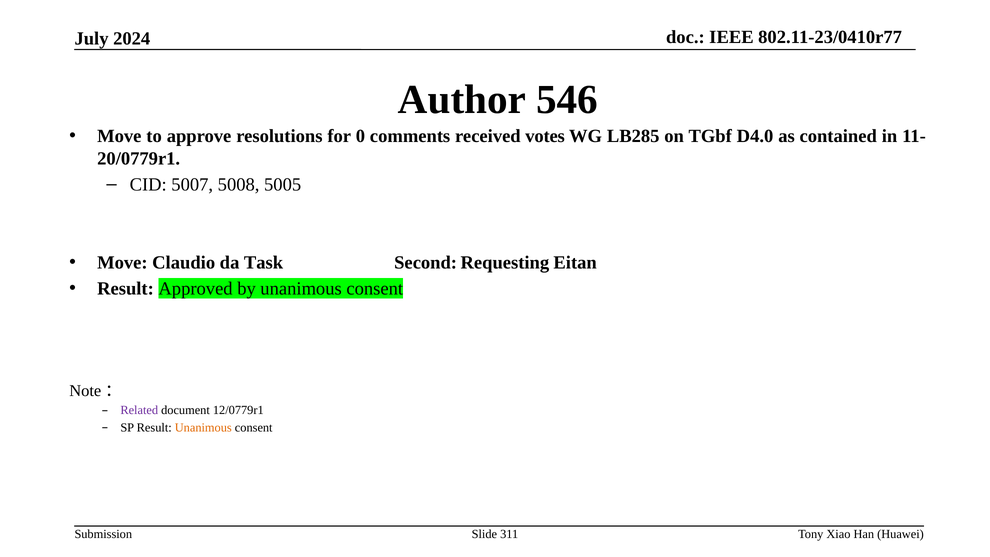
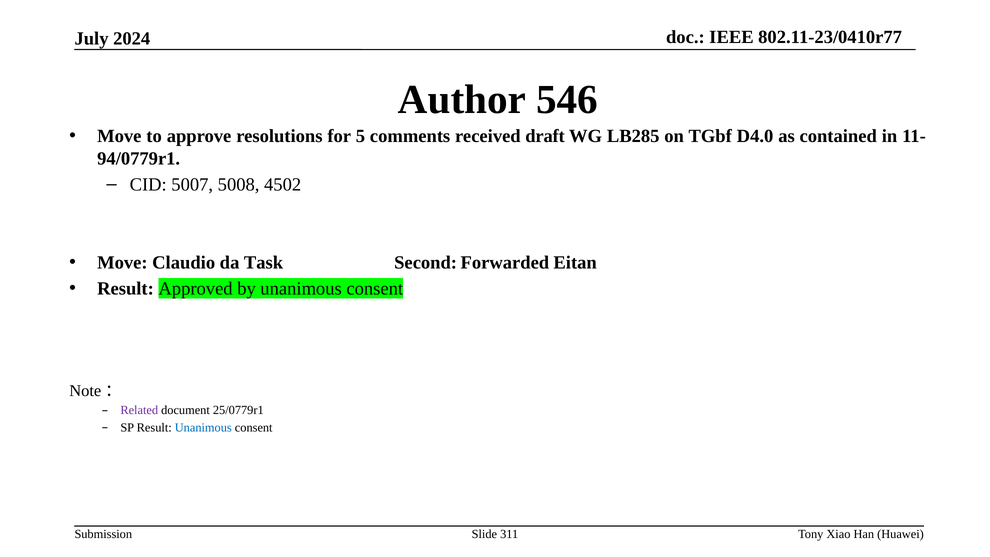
0: 0 -> 5
votes: votes -> draft
20/0779r1: 20/0779r1 -> 94/0779r1
5005: 5005 -> 4502
Requesting: Requesting -> Forwarded
12/0779r1: 12/0779r1 -> 25/0779r1
Unanimous at (203, 427) colour: orange -> blue
